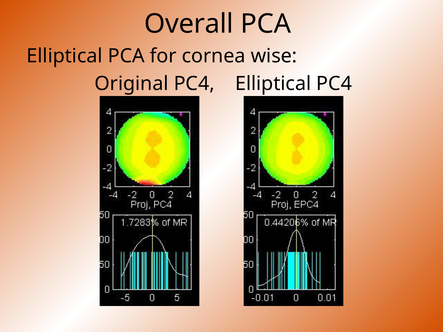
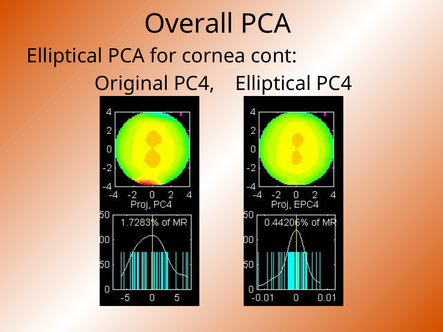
wise: wise -> cont
